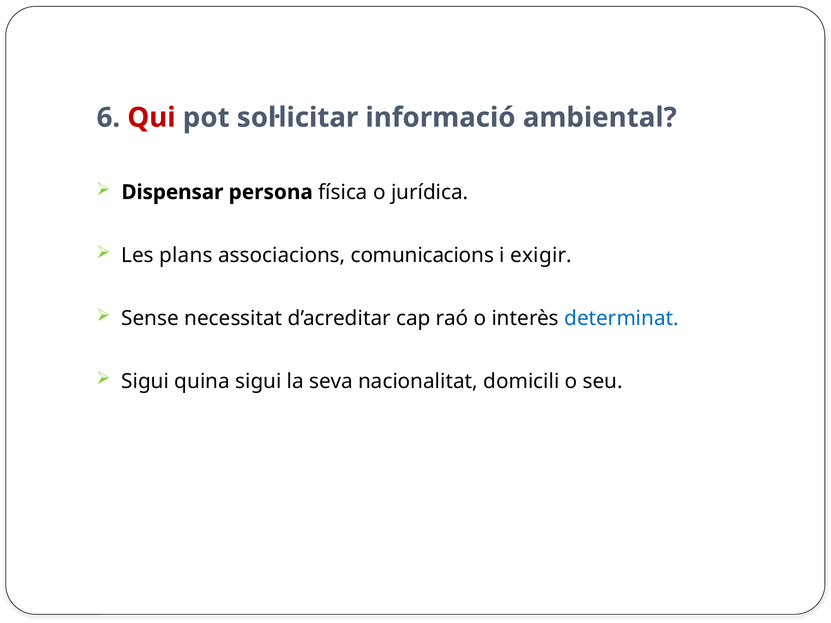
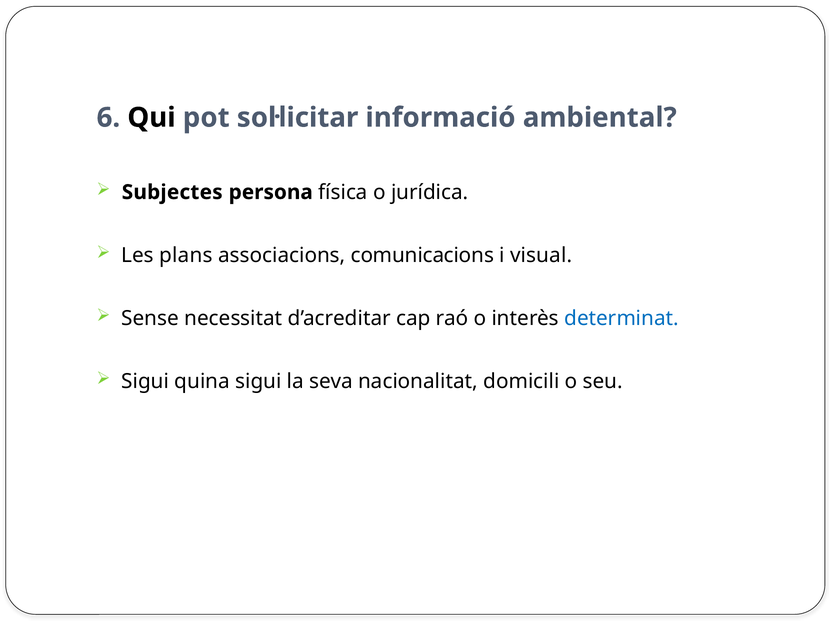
Qui colour: red -> black
Dispensar: Dispensar -> Subjectes
exigir: exigir -> visual
